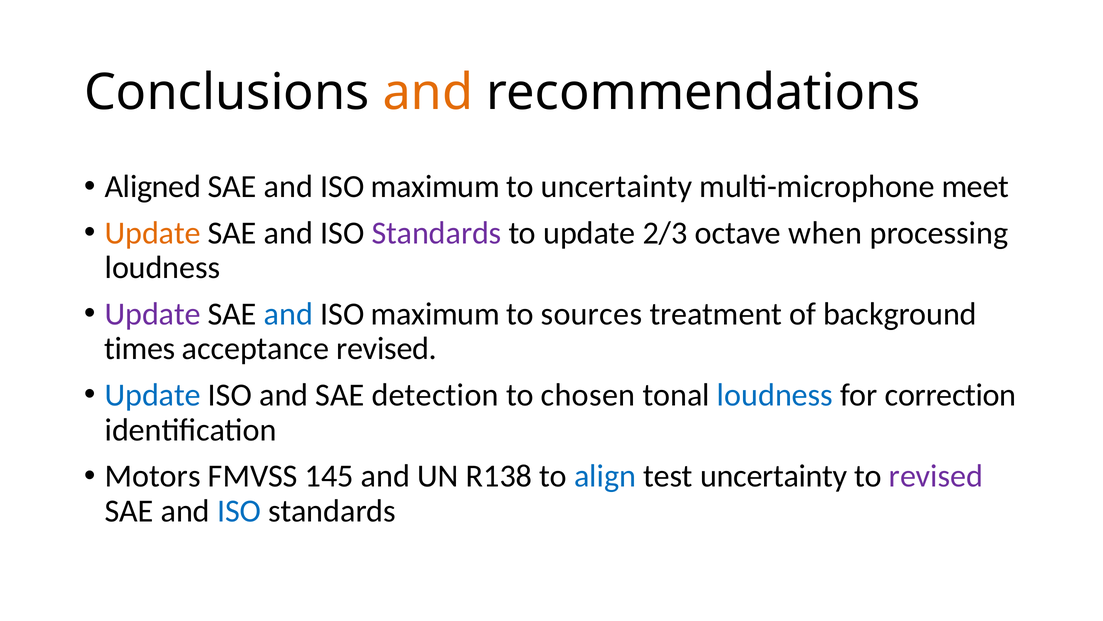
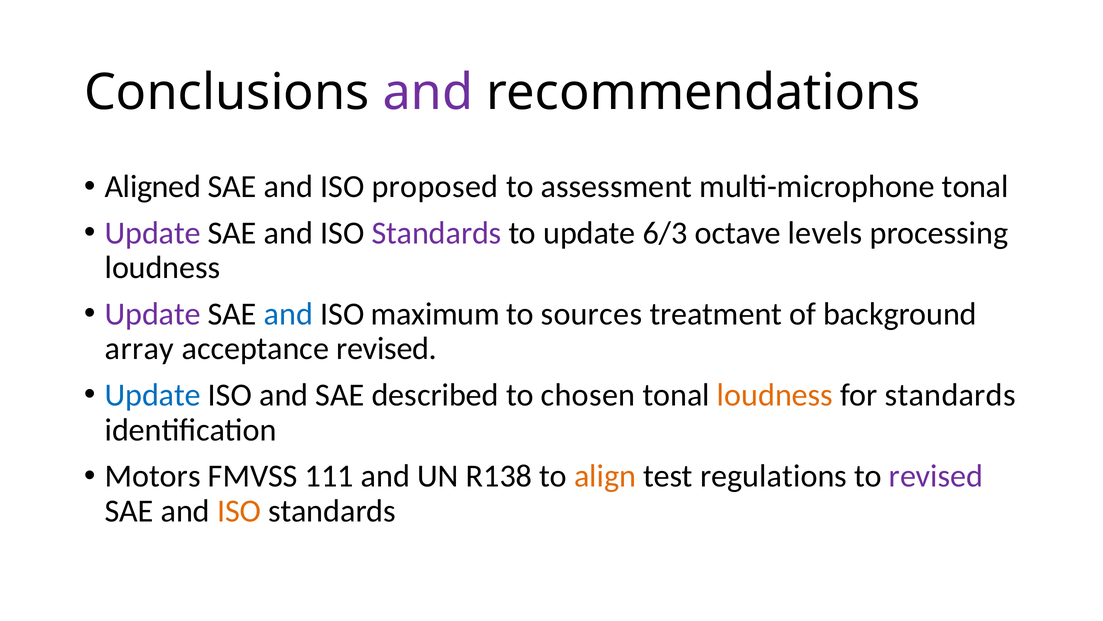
and at (428, 93) colour: orange -> purple
maximum at (435, 186): maximum -> proposed
to uncertainty: uncertainty -> assessment
multi-microphone meet: meet -> tonal
Update at (153, 233) colour: orange -> purple
2/3: 2/3 -> 6/3
when: when -> levels
times: times -> array
detection: detection -> described
loudness at (775, 395) colour: blue -> orange
for correction: correction -> standards
145: 145 -> 111
align colour: blue -> orange
test uncertainty: uncertainty -> regulations
ISO at (239, 510) colour: blue -> orange
